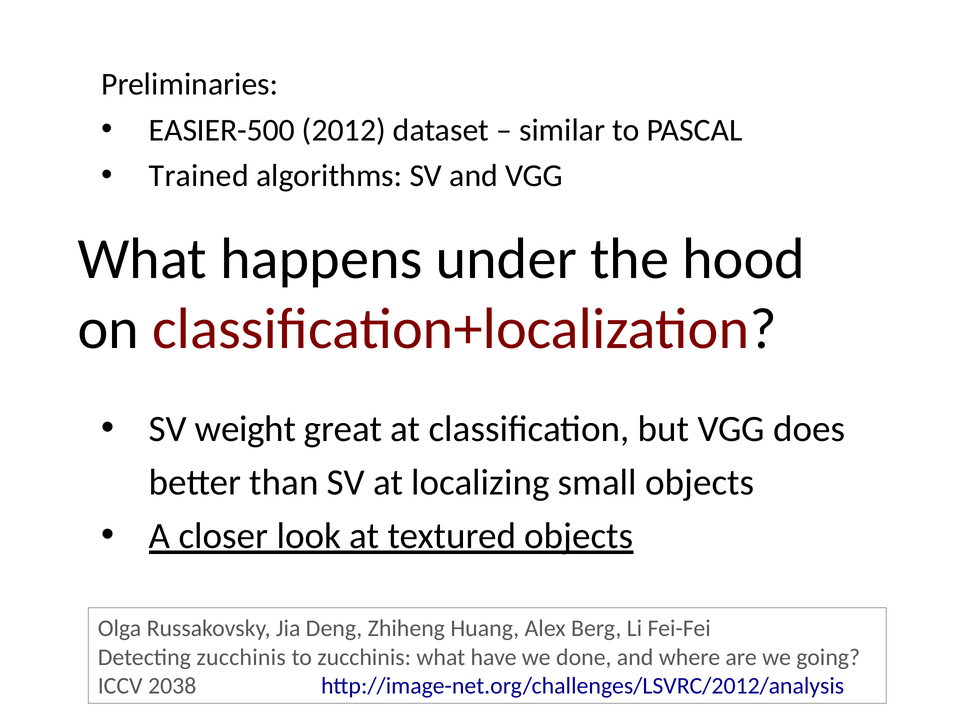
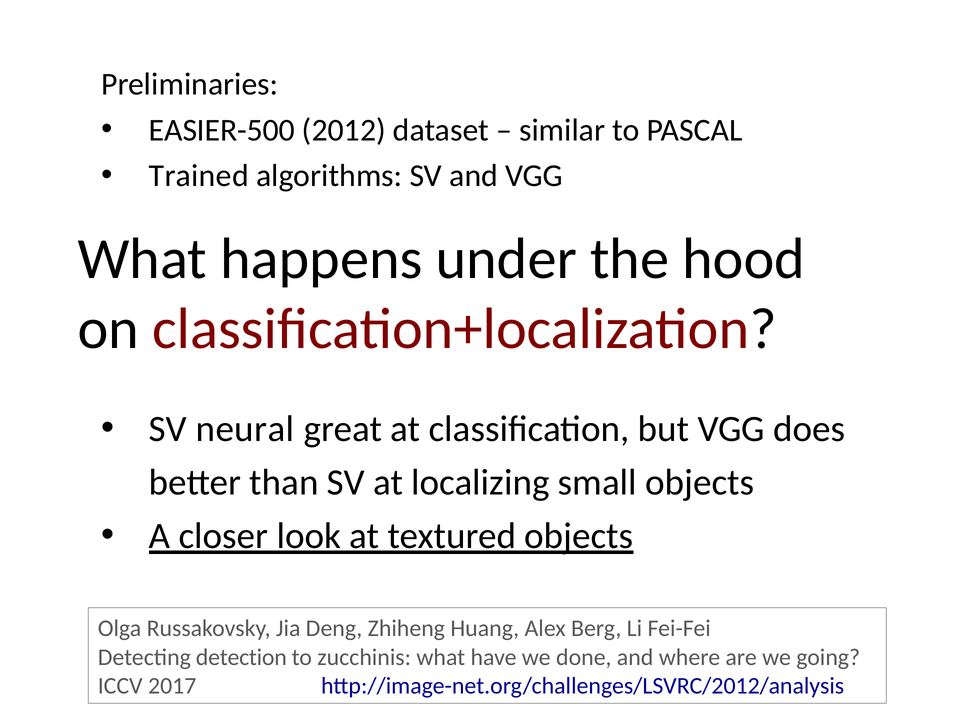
weight: weight -> neural
Detecting zucchinis: zucchinis -> detection
2038: 2038 -> 2017
